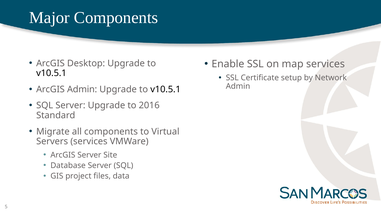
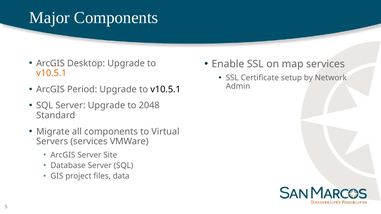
v10.5.1 at (51, 73) colour: black -> orange
ArcGIS Admin: Admin -> Period
2016: 2016 -> 2048
